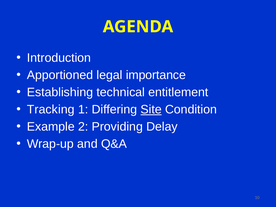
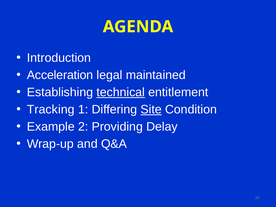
Apportioned: Apportioned -> Acceleration
importance: importance -> maintained
technical underline: none -> present
